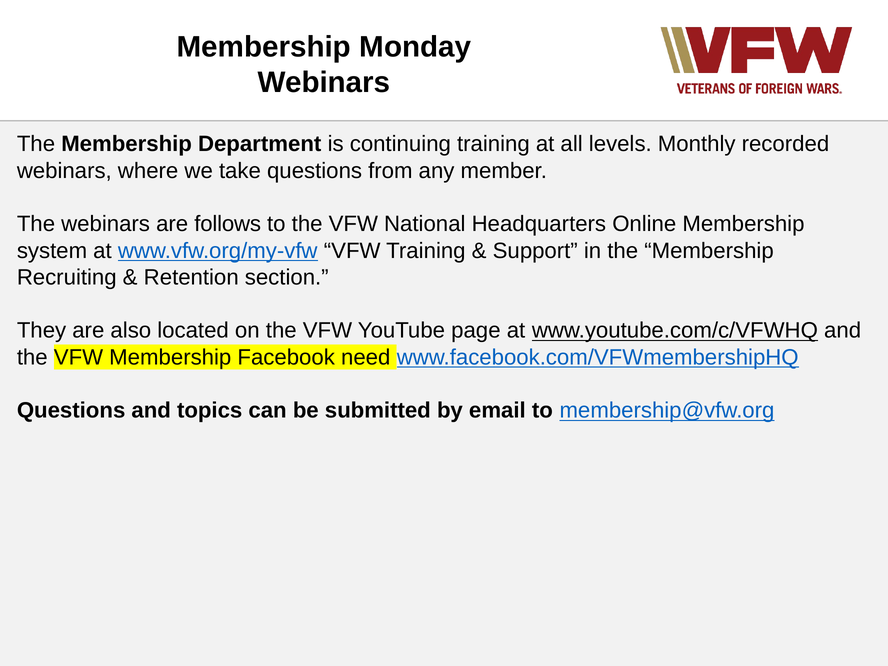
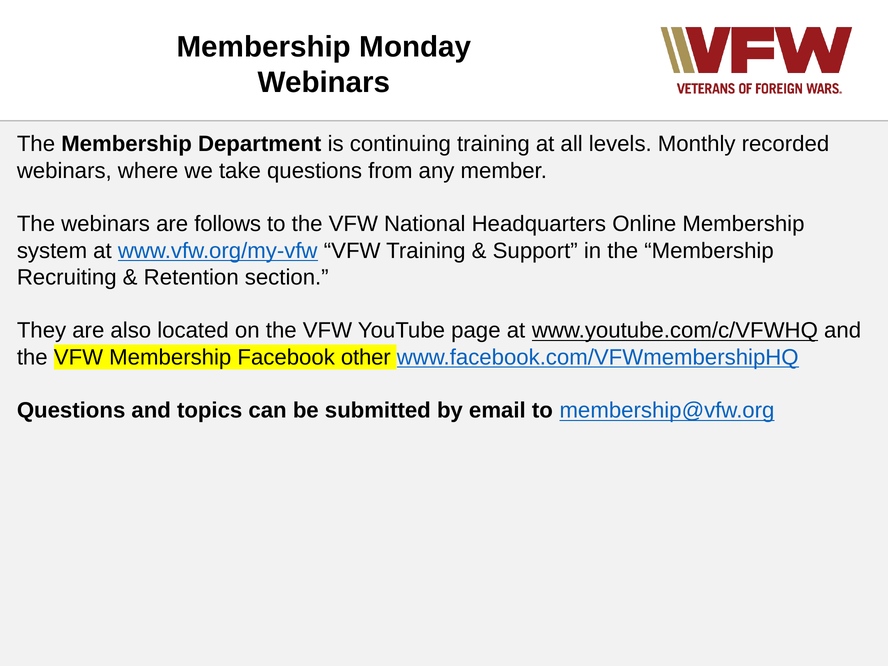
need: need -> other
